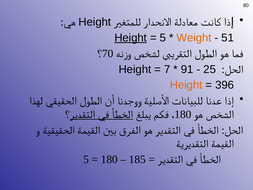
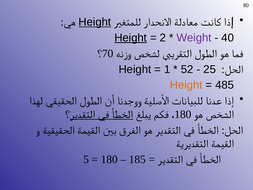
Height at (95, 22) underline: none -> present
5 at (163, 38): 5 -> 2
Weight colour: orange -> purple
51: 51 -> 40
7: 7 -> 1
91: 91 -> 52
396: 396 -> 485
